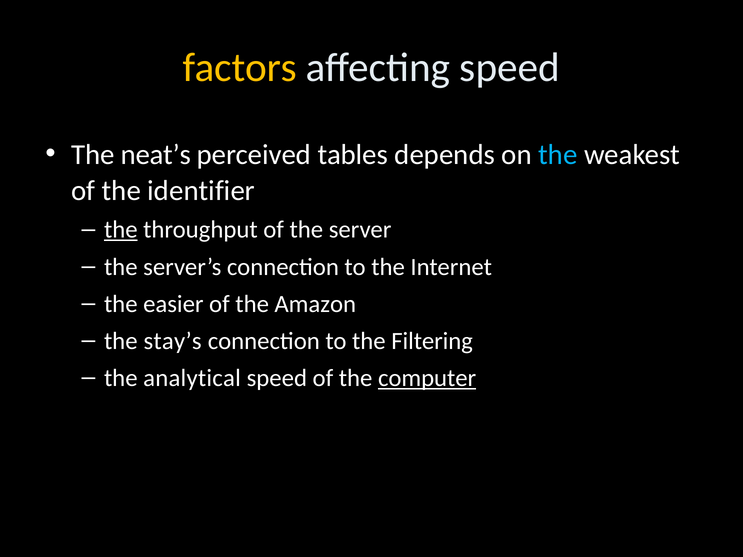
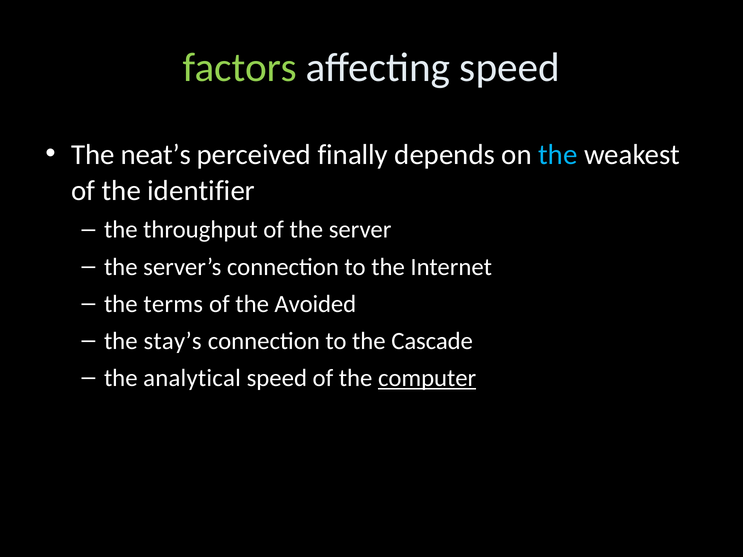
factors colour: yellow -> light green
tables: tables -> finally
the at (121, 230) underline: present -> none
easier: easier -> terms
Amazon: Amazon -> Avoided
Filtering: Filtering -> Cascade
